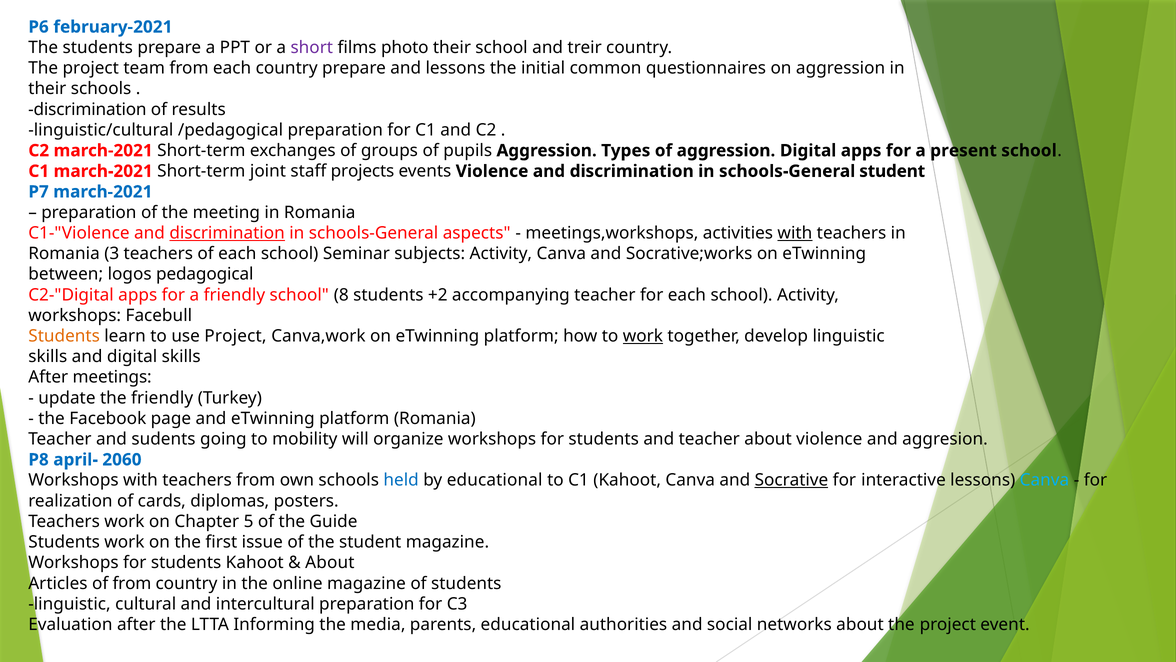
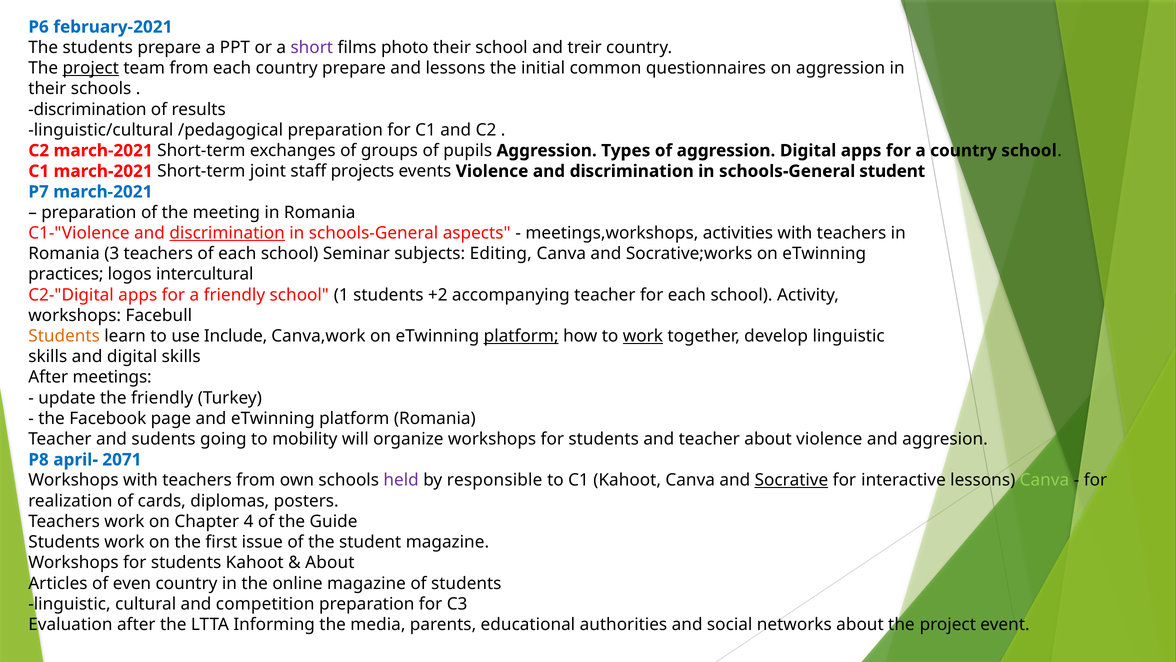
project at (91, 68) underline: none -> present
a present: present -> country
with at (795, 233) underline: present -> none
subjects Activity: Activity -> Editing
between: between -> practices
pedagogical: pedagogical -> intercultural
8: 8 -> 1
use Project: Project -> Include
platform at (521, 336) underline: none -> present
2060: 2060 -> 2071
held colour: blue -> purple
by educational: educational -> responsible
Canva at (1044, 480) colour: light blue -> light green
5: 5 -> 4
of from: from -> even
intercultural: intercultural -> competition
